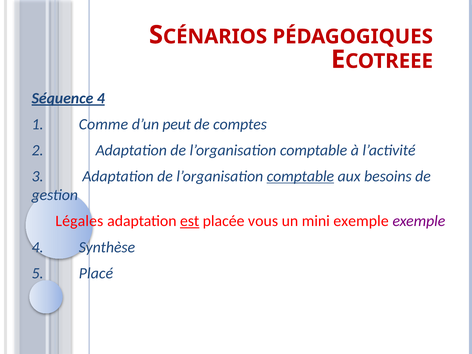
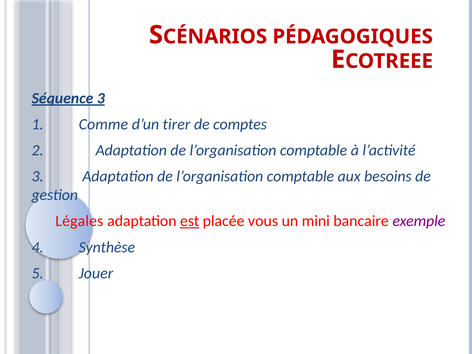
Séquence 4: 4 -> 3
peut: peut -> tirer
comptable at (300, 176) underline: present -> none
mini exemple: exemple -> bancaire
Placé: Placé -> Jouer
